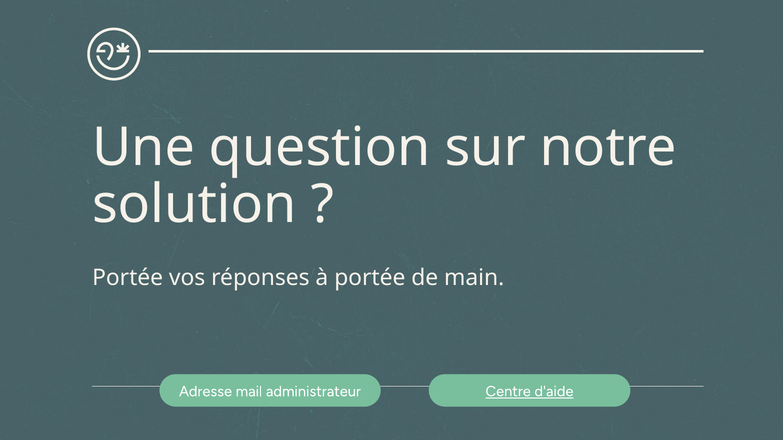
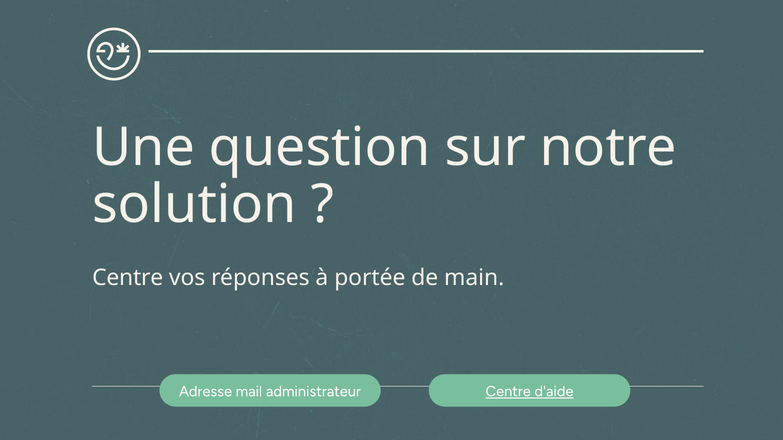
Portée at (128, 278): Portée -> Centre
